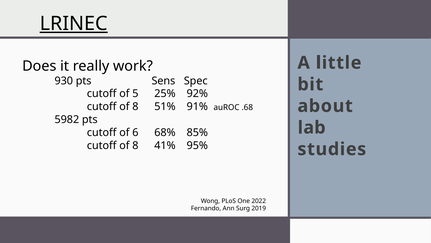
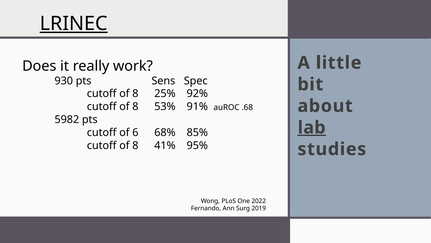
5 at (135, 94): 5 -> 8
51%: 51% -> 53%
lab underline: none -> present
